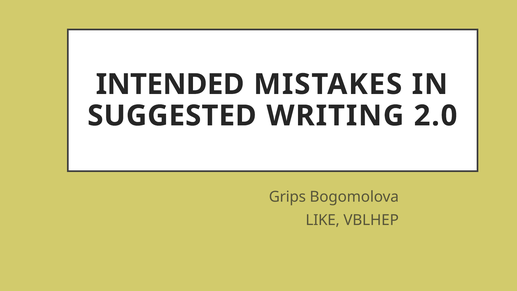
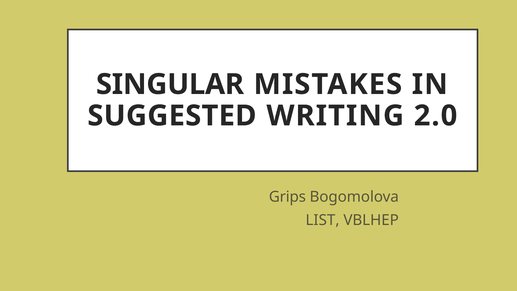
INTENDED: INTENDED -> SINGULAR
LIKE: LIKE -> LIST
